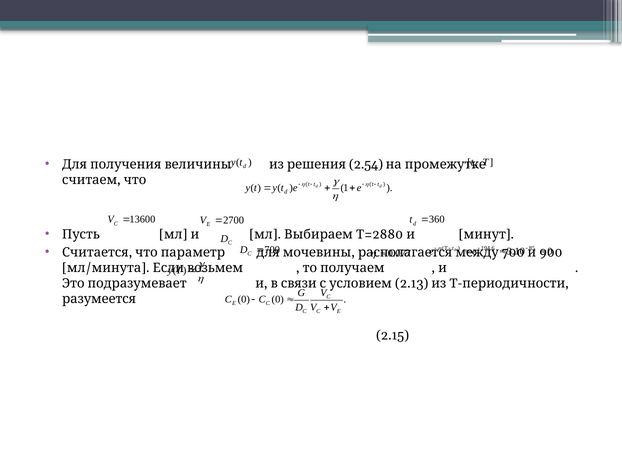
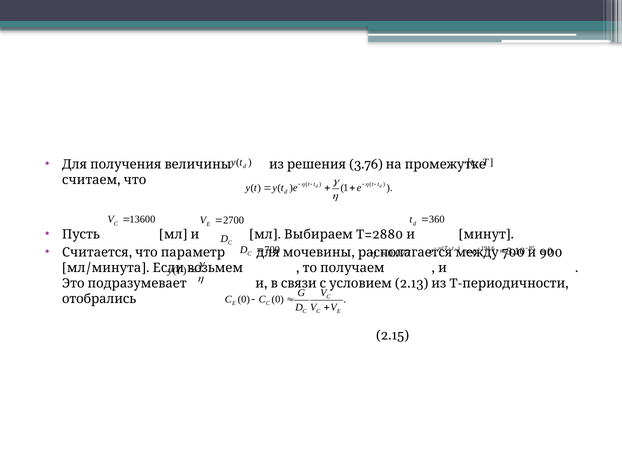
2.54: 2.54 -> 3.76
разумеется: разумеется -> отобрались
